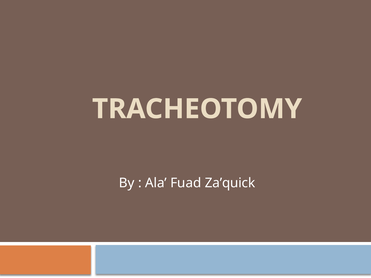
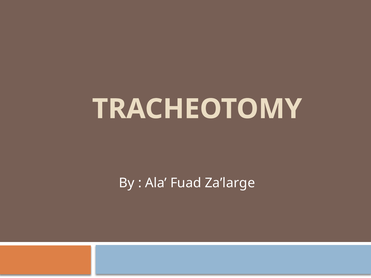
Za’quick: Za’quick -> Za’large
